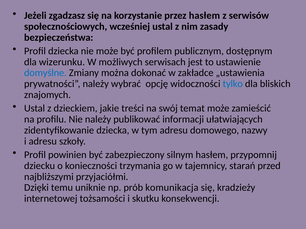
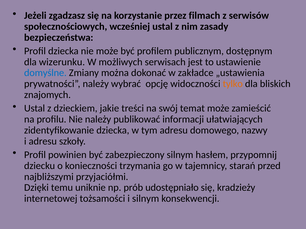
przez hasłem: hasłem -> filmach
tylko colour: blue -> orange
komunikacja: komunikacja -> udostępniało
i skutku: skutku -> silnym
